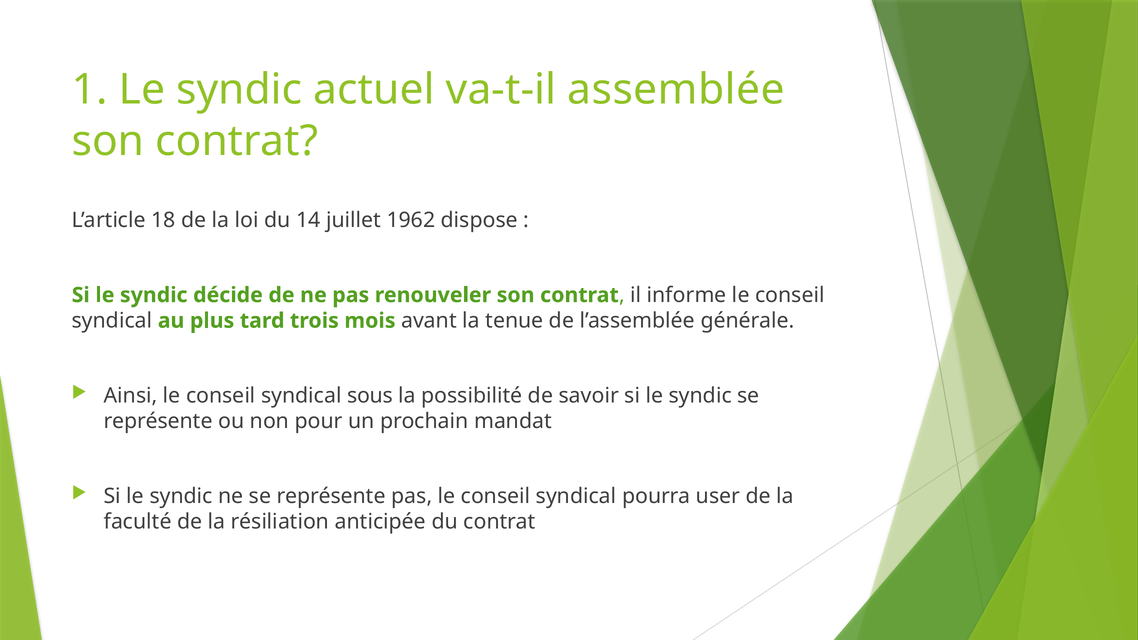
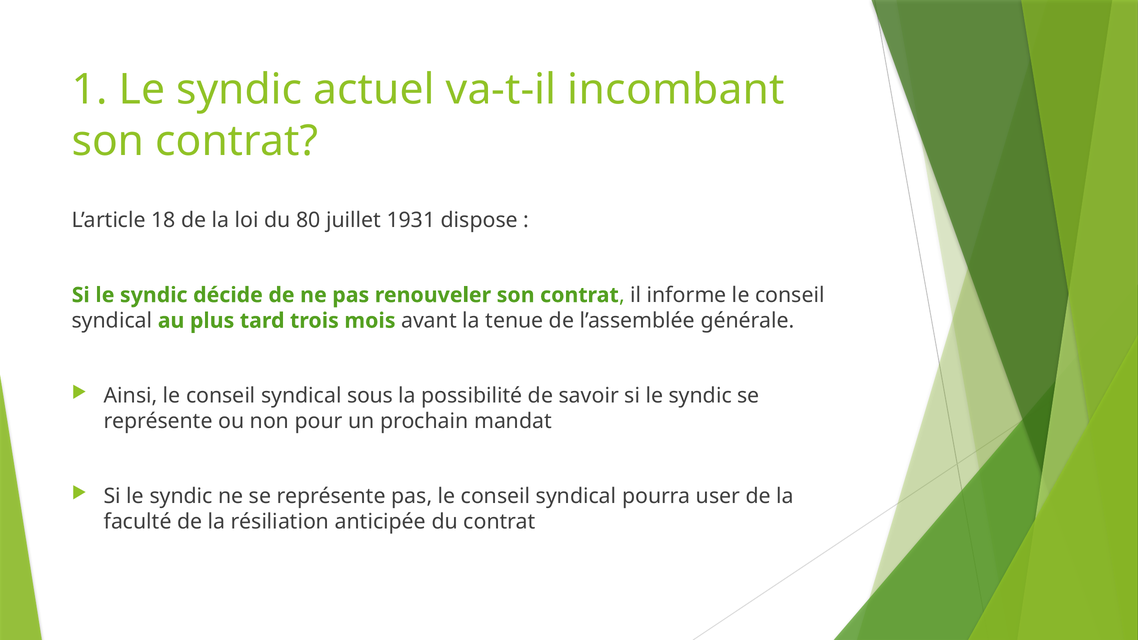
assemblée: assemblée -> incombant
14: 14 -> 80
1962: 1962 -> 1931
